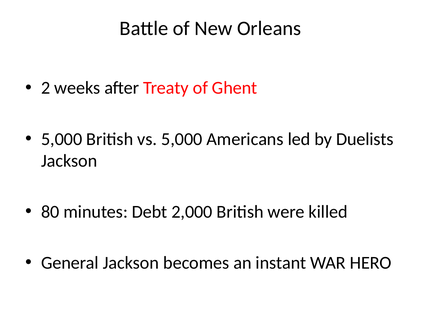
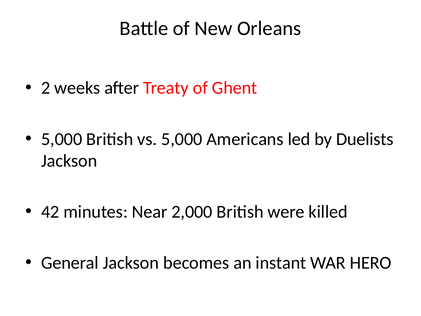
80: 80 -> 42
Debt: Debt -> Near
